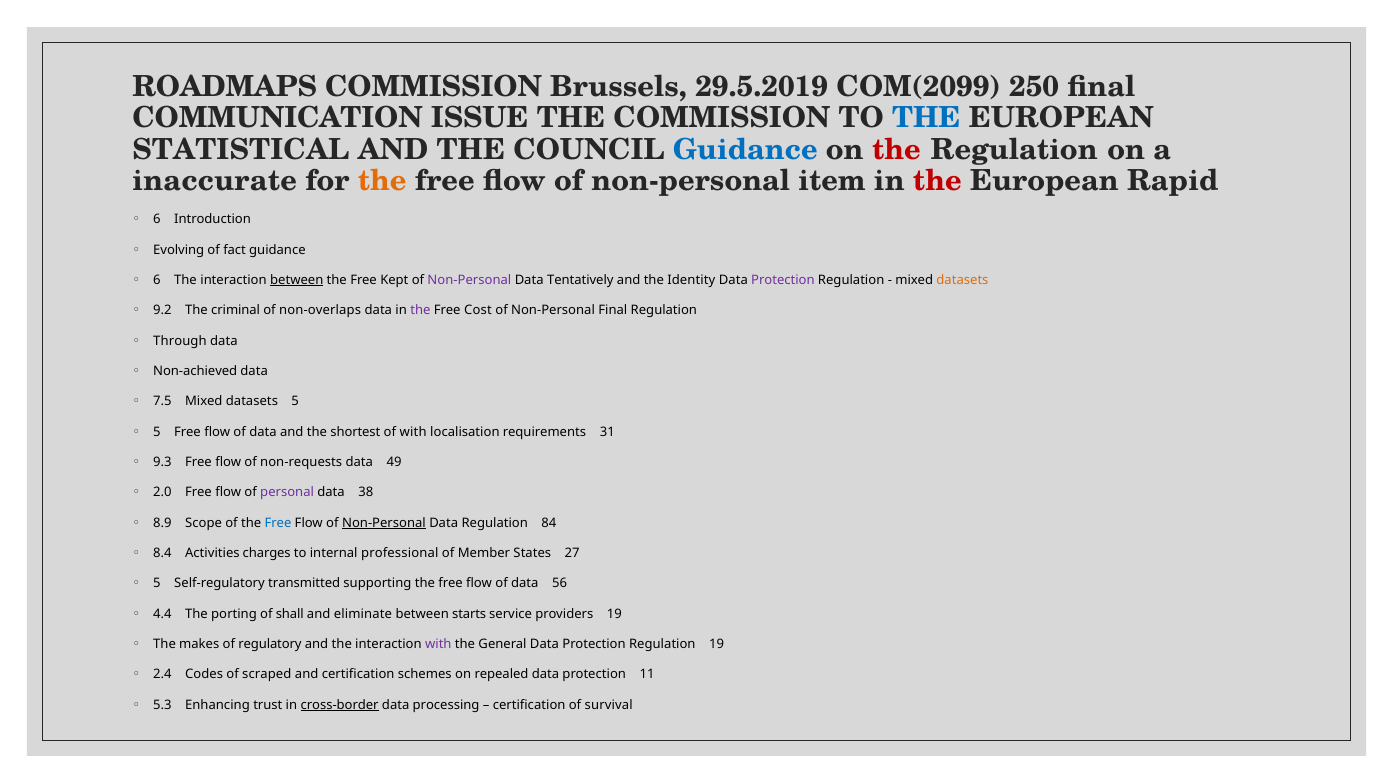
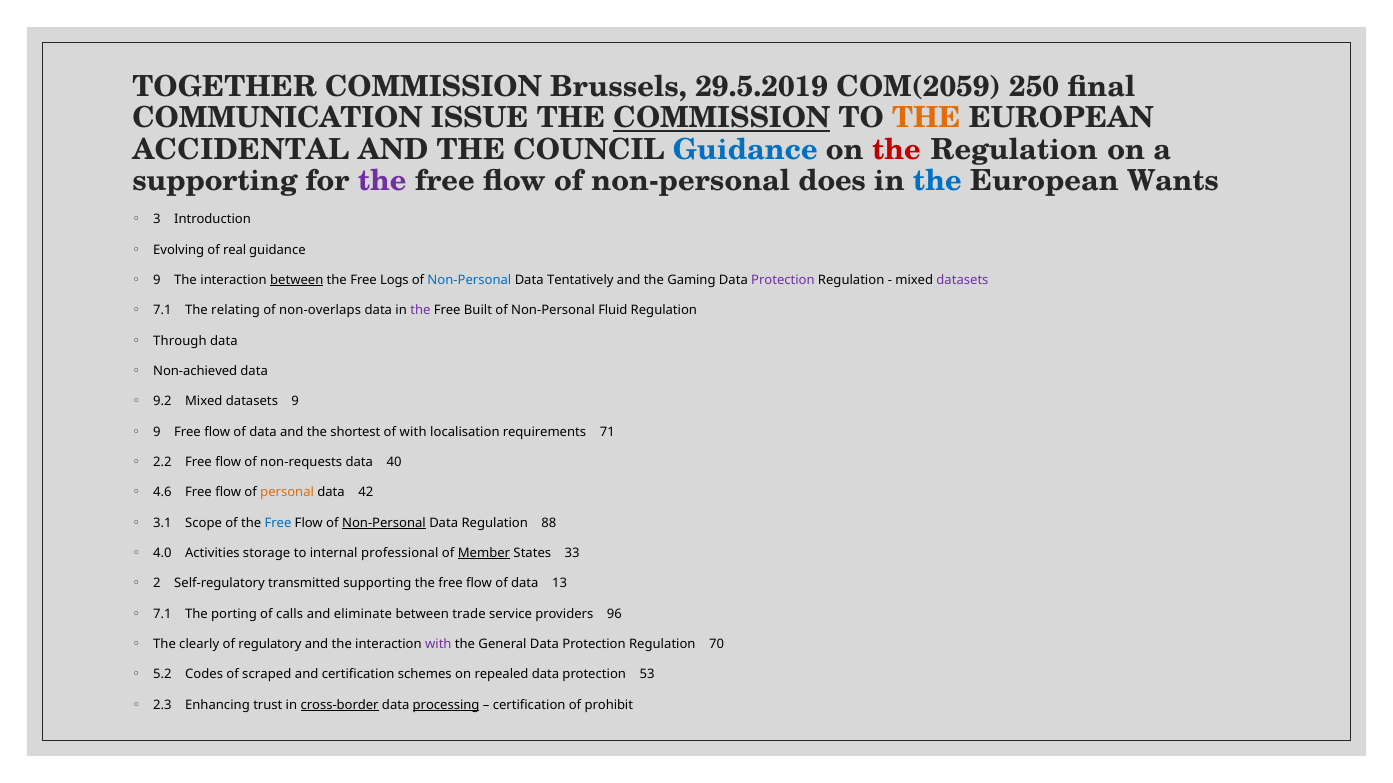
ROADMAPS: ROADMAPS -> TOGETHER
COM(2099: COM(2099 -> COM(2059
COMMISSION at (722, 119) underline: none -> present
THE at (926, 119) colour: blue -> orange
STATISTICAL: STATISTICAL -> ACCIDENTAL
inaccurate at (215, 181): inaccurate -> supporting
the at (382, 181) colour: orange -> purple
item: item -> does
the at (937, 181) colour: red -> blue
Rapid: Rapid -> Wants
6 at (157, 220): 6 -> 3
fact: fact -> real
6 at (157, 280): 6 -> 9
Kept: Kept -> Logs
Non-Personal at (469, 280) colour: purple -> blue
Identity: Identity -> Gaming
datasets at (962, 280) colour: orange -> purple
9.2 at (162, 311): 9.2 -> 7.1
criminal: criminal -> relating
Cost: Cost -> Built
Non-Personal Final: Final -> Fluid
7.5: 7.5 -> 9.2
datasets 5: 5 -> 9
5 at (157, 432): 5 -> 9
31: 31 -> 71
9.3: 9.3 -> 2.2
49: 49 -> 40
2.0: 2.0 -> 4.6
personal colour: purple -> orange
38: 38 -> 42
8.9: 8.9 -> 3.1
84: 84 -> 88
8.4: 8.4 -> 4.0
charges: charges -> storage
Member underline: none -> present
27: 27 -> 33
5 at (157, 584): 5 -> 2
56: 56 -> 13
4.4 at (162, 614): 4.4 -> 7.1
shall: shall -> calls
starts: starts -> trade
providers 19: 19 -> 96
makes: makes -> clearly
Regulation 19: 19 -> 70
2.4: 2.4 -> 5.2
11: 11 -> 53
5.3: 5.3 -> 2.3
processing underline: none -> present
survival: survival -> prohibit
